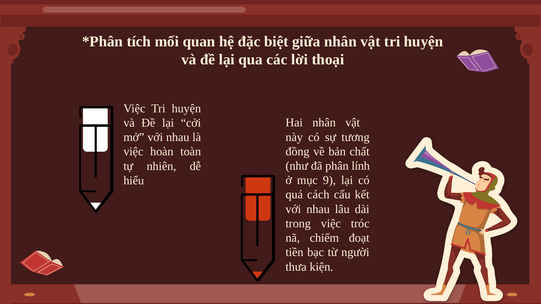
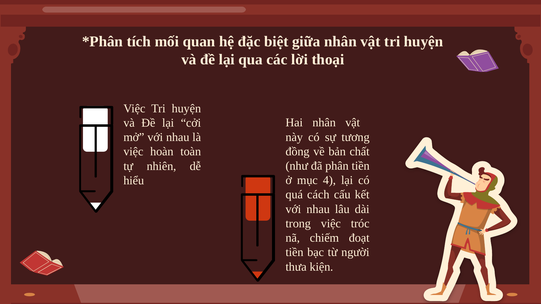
phân lính: lính -> tiền
9: 9 -> 4
